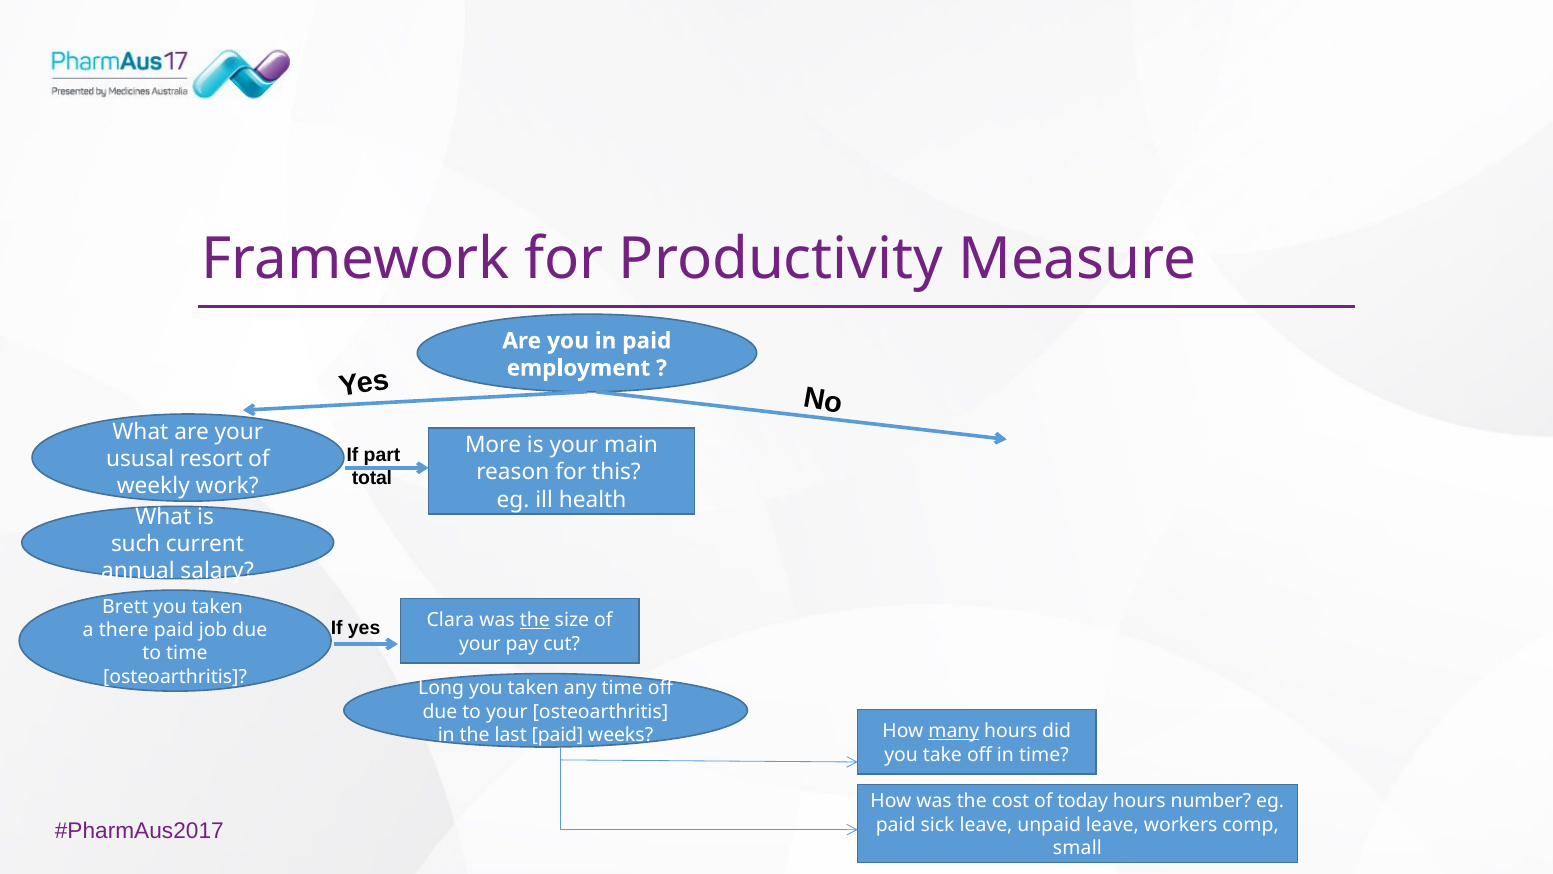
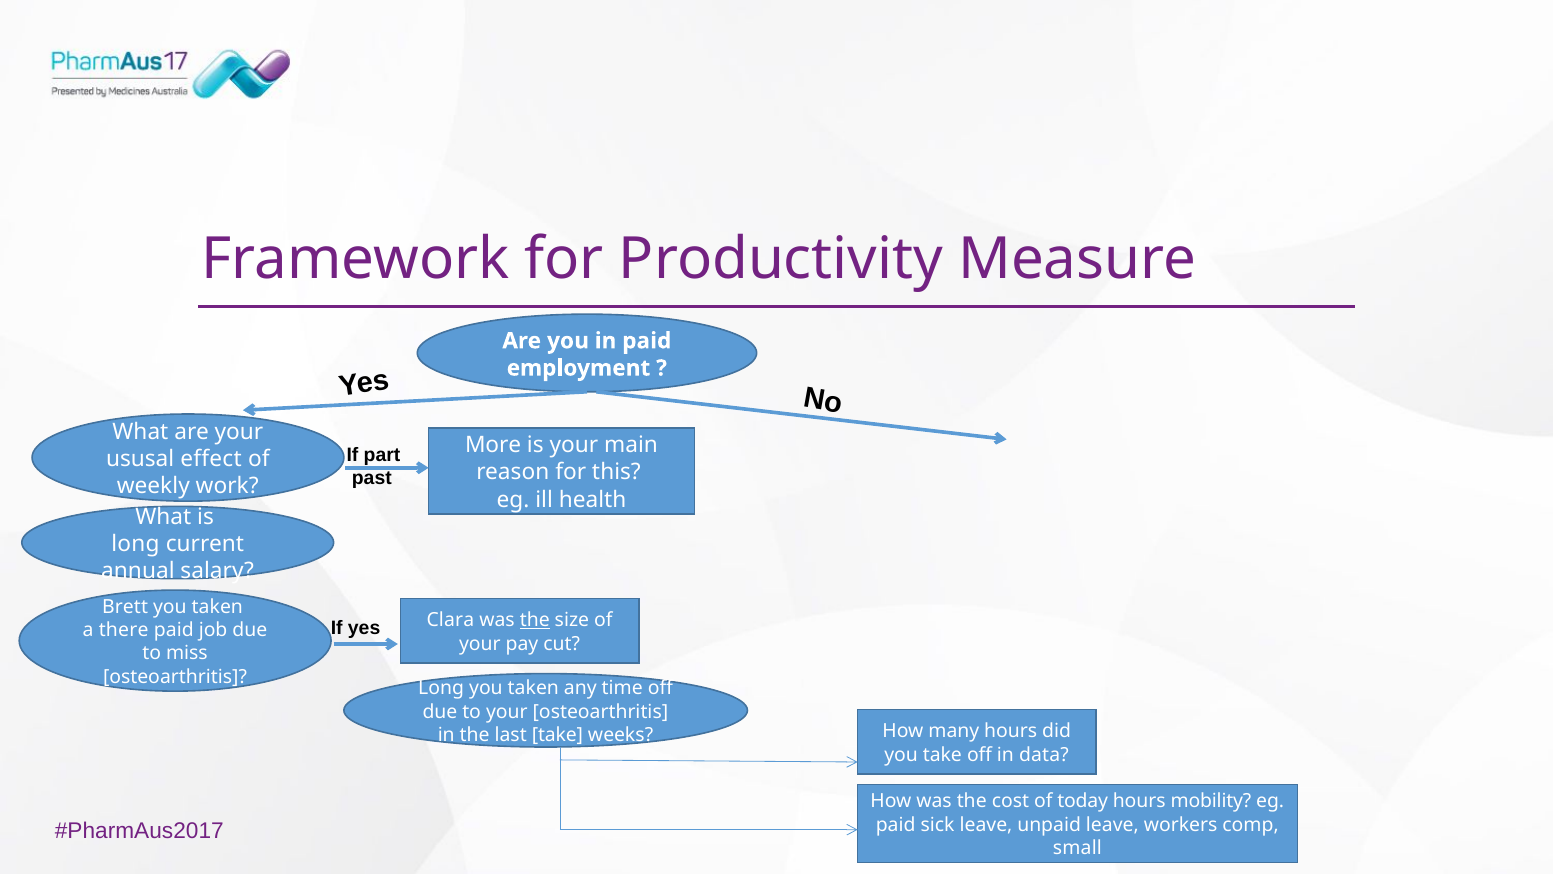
resort: resort -> effect
total: total -> past
such at (136, 544): such -> long
to time: time -> miss
last paid: paid -> take
many underline: present -> none
in time: time -> data
number: number -> mobility
